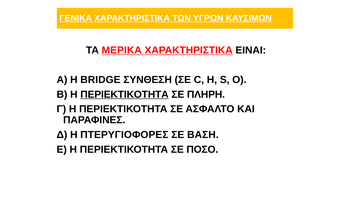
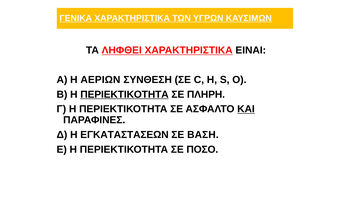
ΜΕΡΙΚΑ: ΜΕΡΙΚΑ -> ΛΗΦΘΕΙ
BRIDGE: BRIDGE -> ΑΕΡΙΩΝ
ΚΑΙ underline: none -> present
ΠΤΕΡΥΓΙΟΦΟΡΕΣ: ΠΤΕΡΥΓΙΟΦΟΡΕΣ -> ΕΓΚΑΤΑΣΤΑΣΕΩΝ
